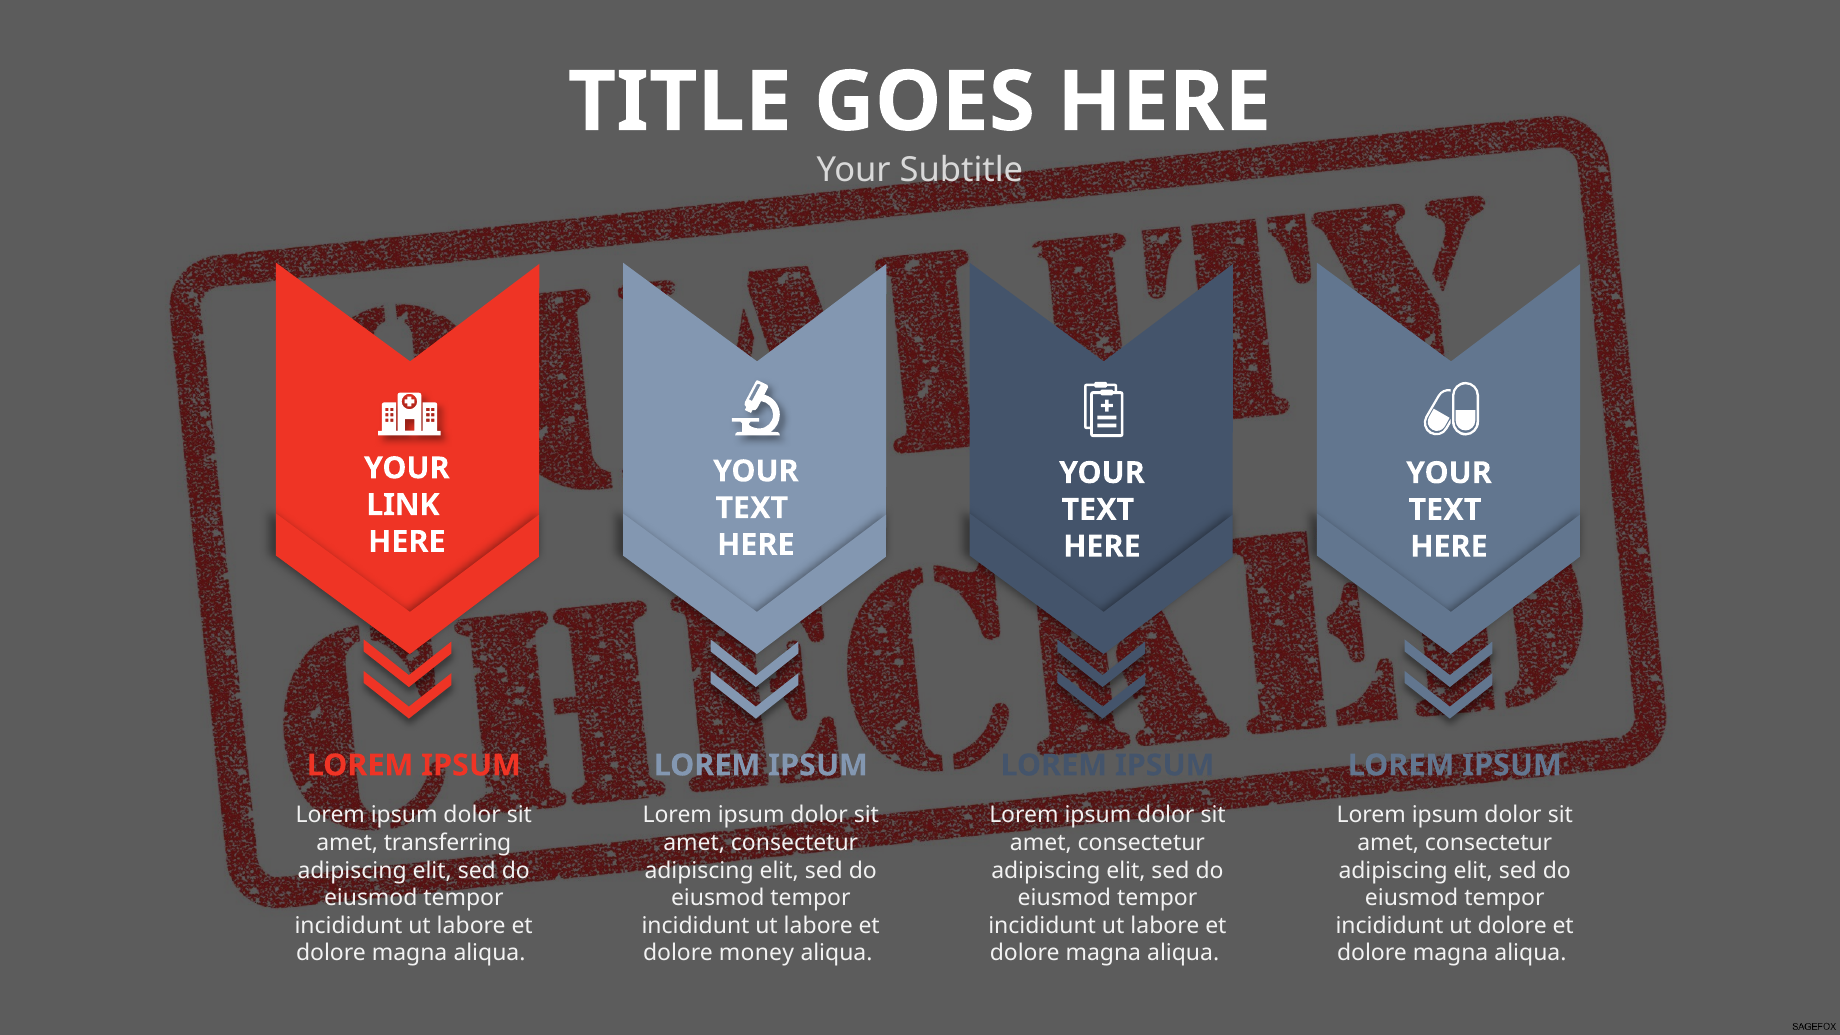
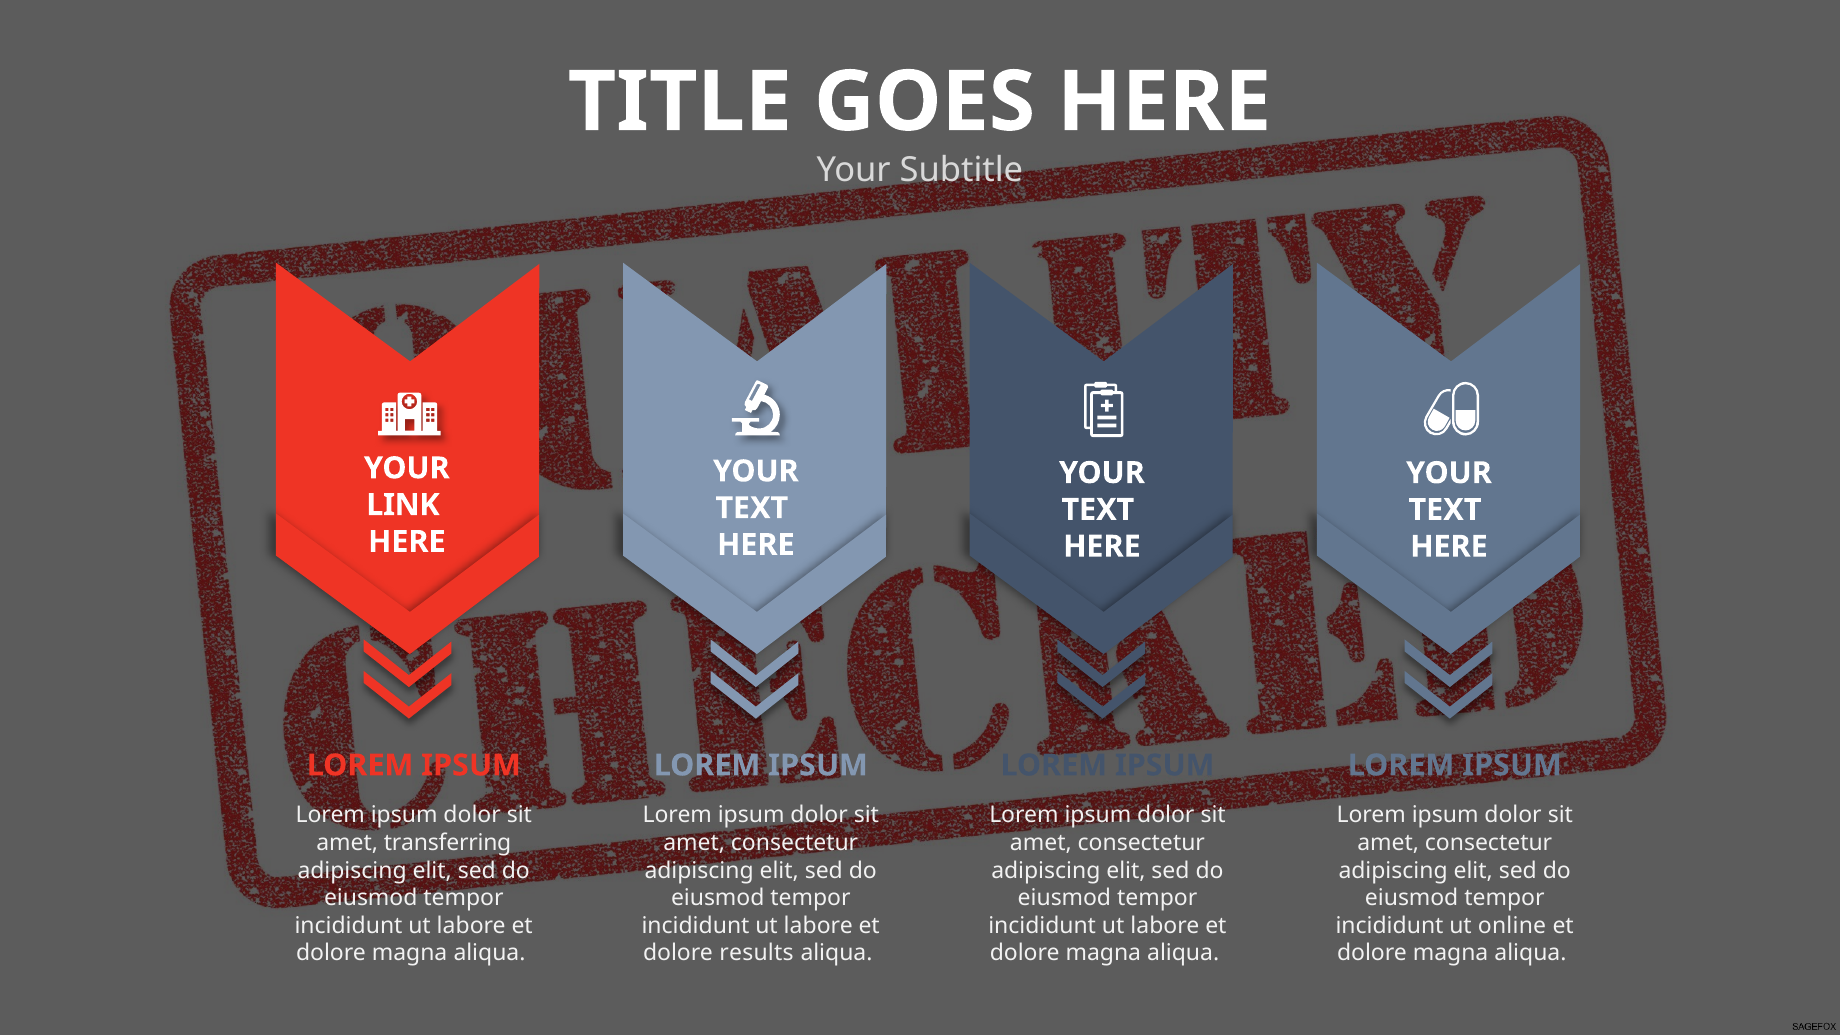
ut dolore: dolore -> online
money: money -> results
